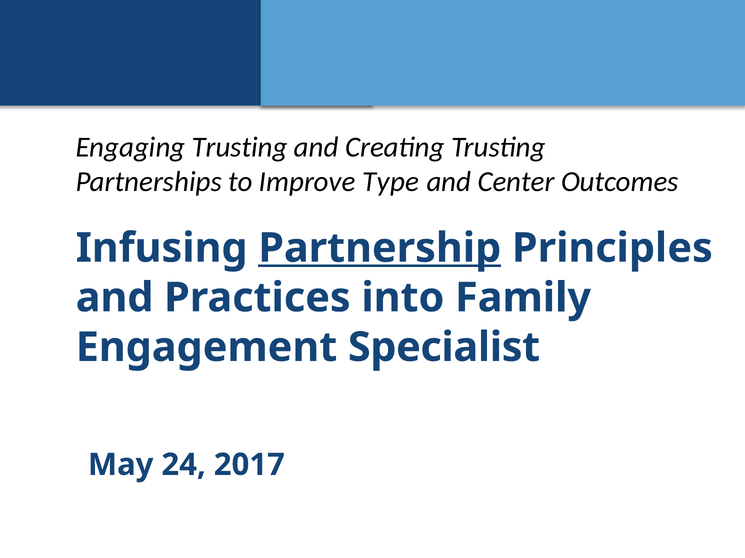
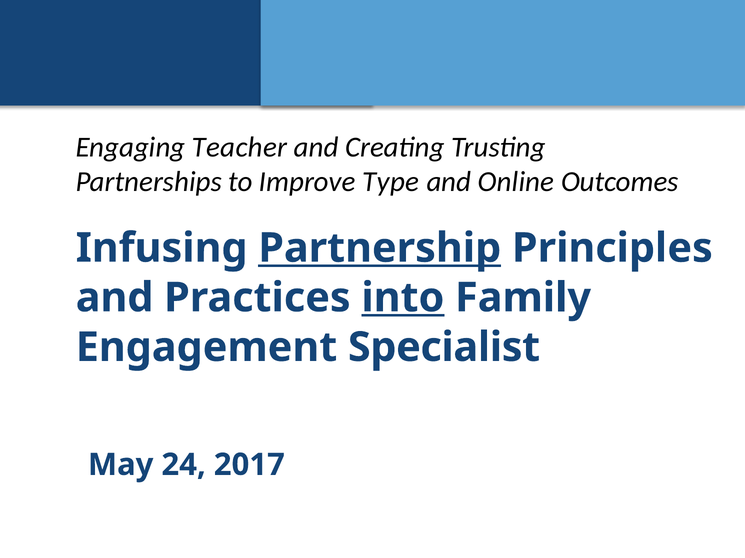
Engaging Trusting: Trusting -> Teacher
Center: Center -> Online
into underline: none -> present
